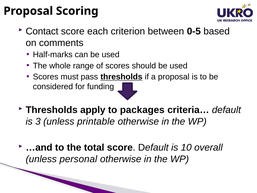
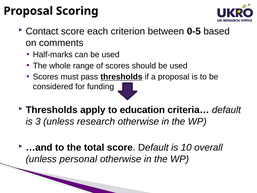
packages: packages -> education
printable: printable -> research
